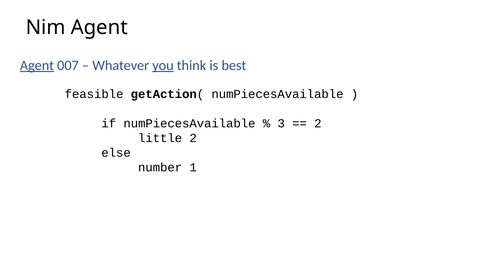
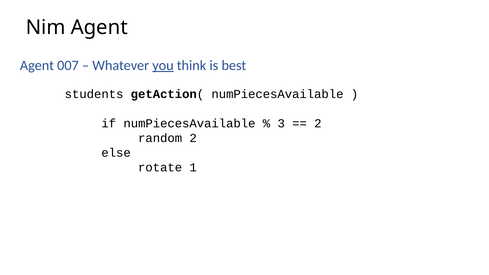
Agent at (37, 65) underline: present -> none
feasible: feasible -> students
little: little -> random
number: number -> rotate
